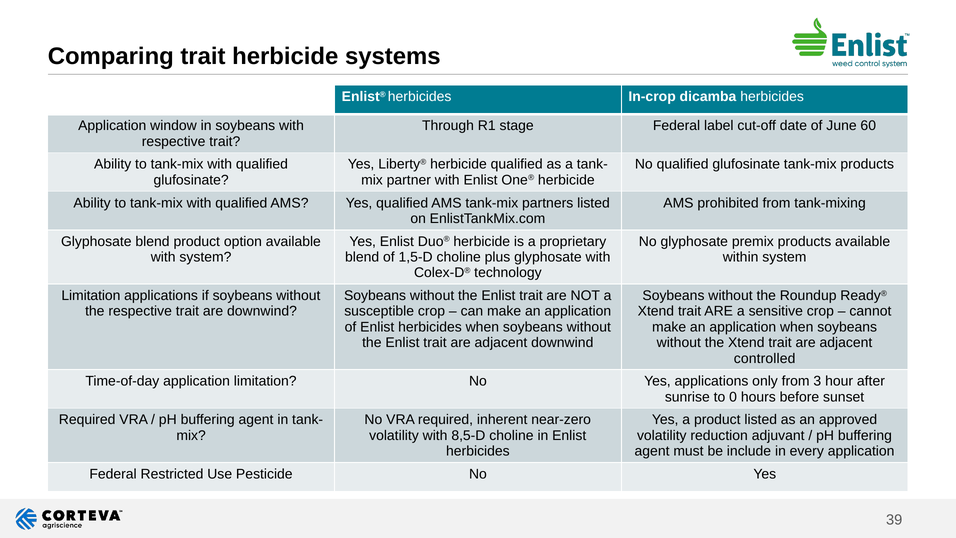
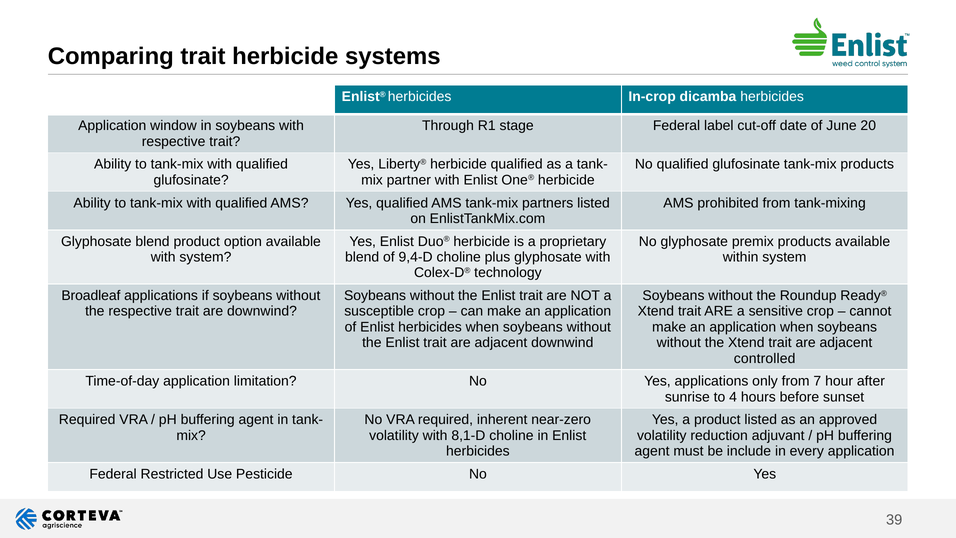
60: 60 -> 20
1,5-D: 1,5-D -> 9,4-D
Limitation at (91, 296): Limitation -> Broadleaf
3: 3 -> 7
0: 0 -> 4
8,5-D: 8,5-D -> 8,1-D
